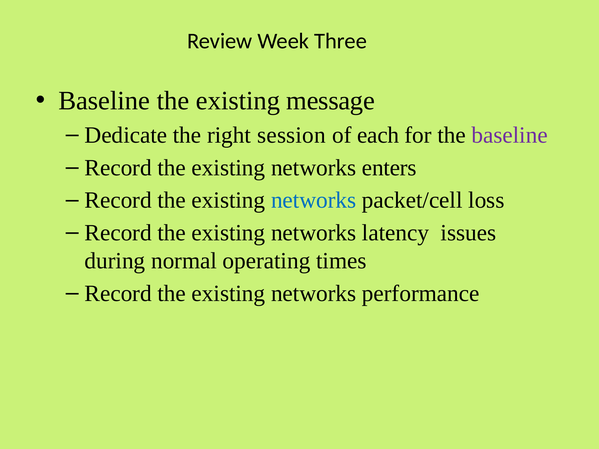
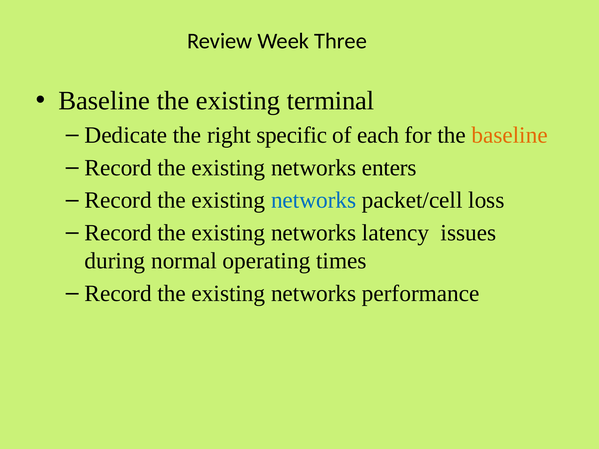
message: message -> terminal
session: session -> specific
baseline at (510, 135) colour: purple -> orange
